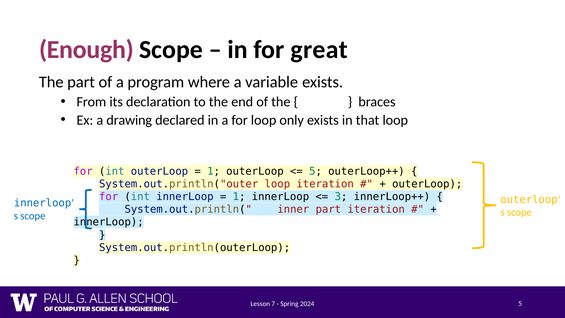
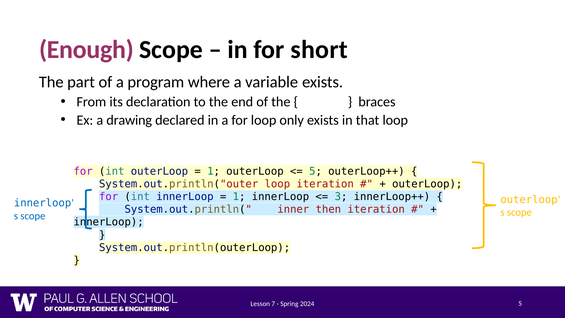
great: great -> short
inner part: part -> then
